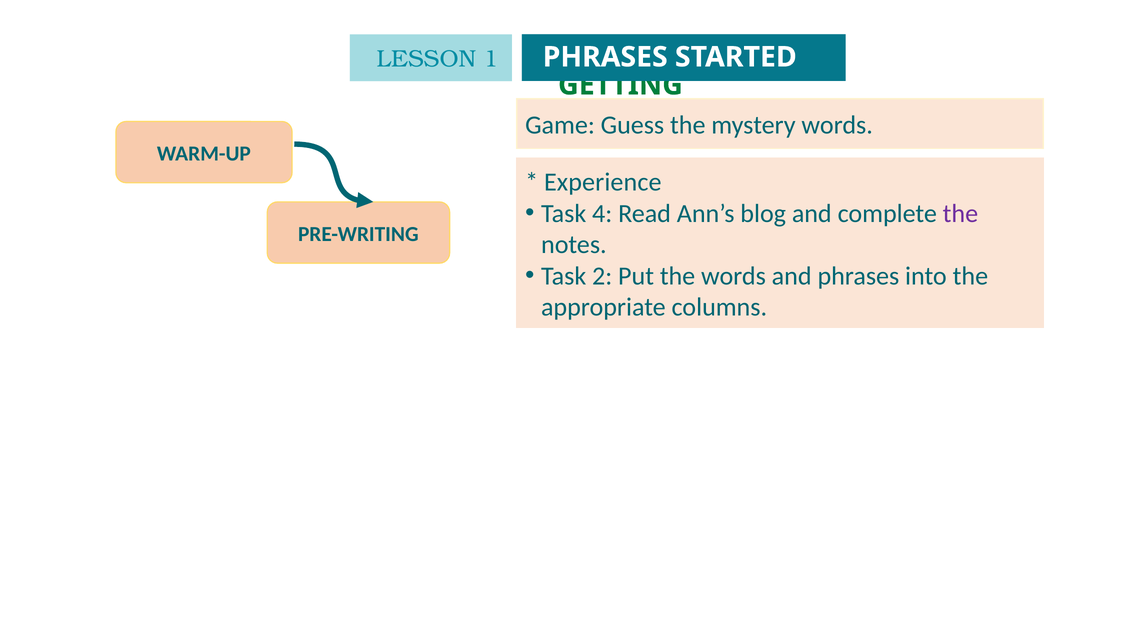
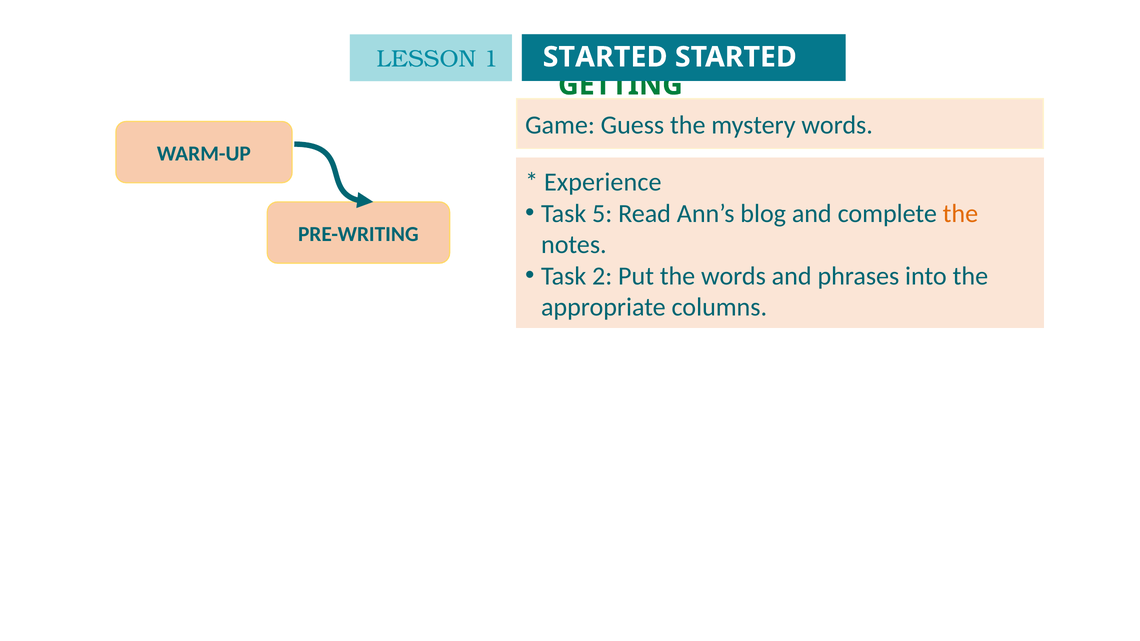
PHRASES at (605, 57): PHRASES -> STARTED
4: 4 -> 5
the at (960, 213) colour: purple -> orange
